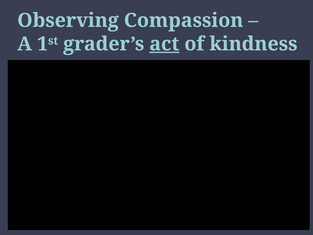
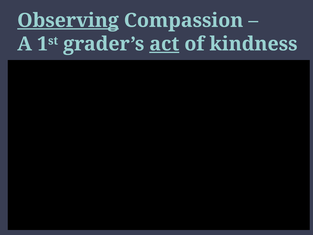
Observing underline: none -> present
